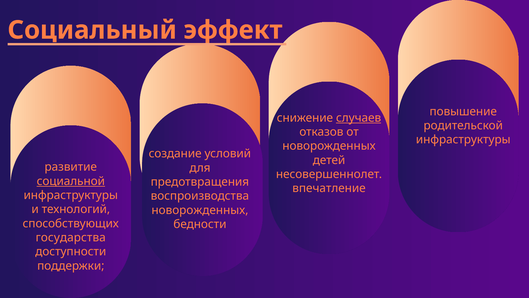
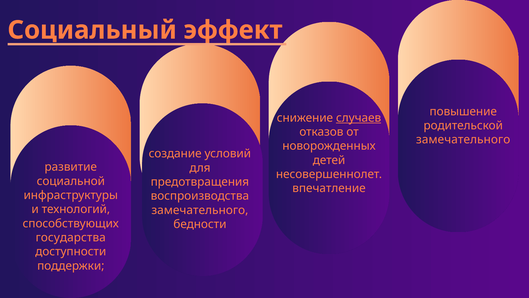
инфраструктуры at (463, 139): инфраструктуры -> замечательного
социальной underline: present -> none
новорожденных at (200, 210): новорожденных -> замечательного
